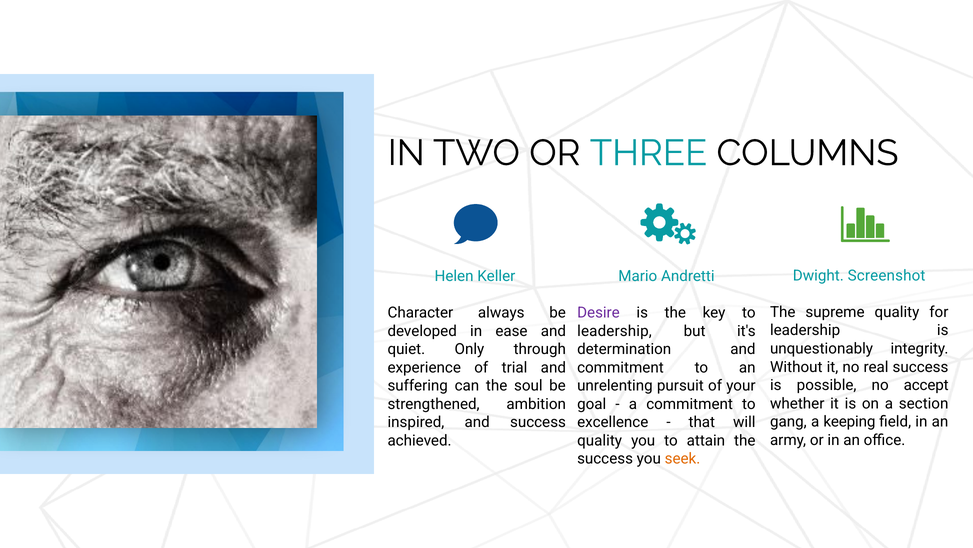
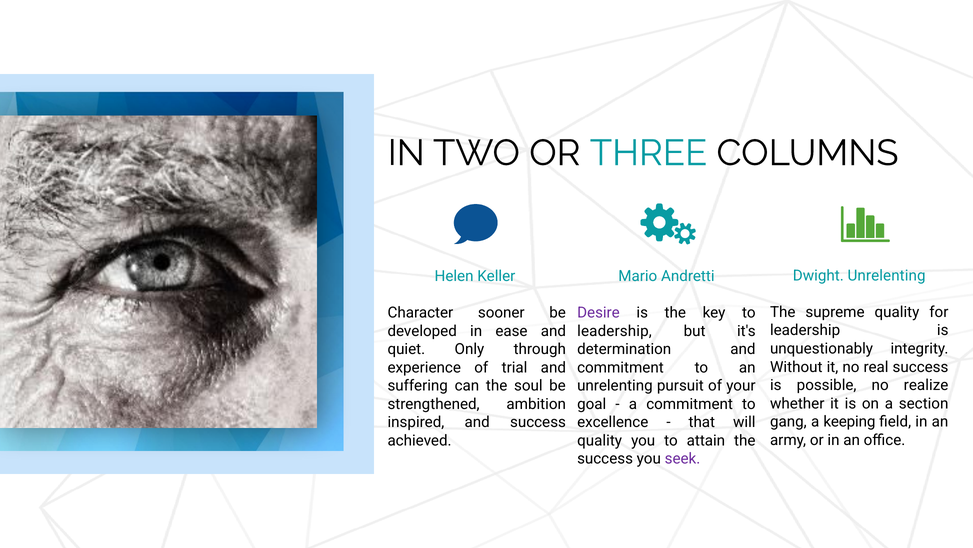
Dwight Screenshot: Screenshot -> Unrelenting
always: always -> sooner
accept: accept -> realize
seek colour: orange -> purple
